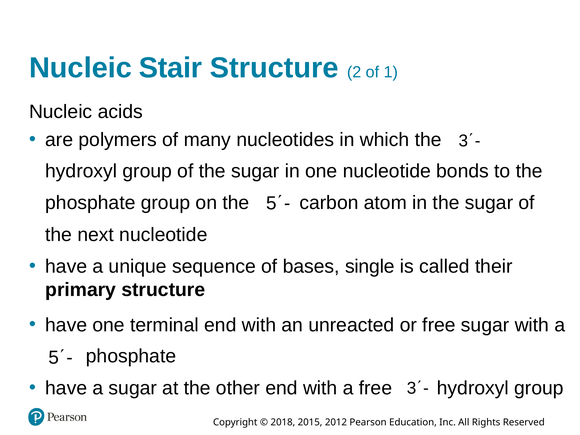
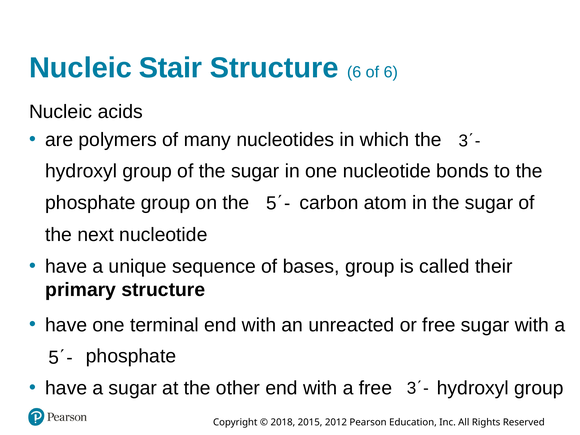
Structure 2: 2 -> 6
of 1: 1 -> 6
bases single: single -> group
